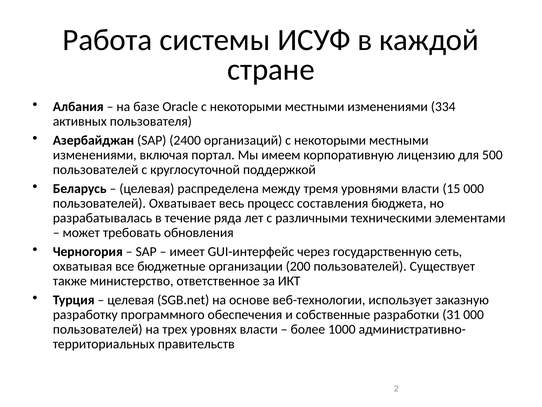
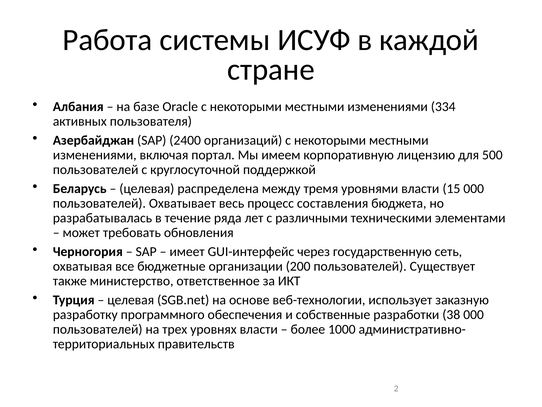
31: 31 -> 38
